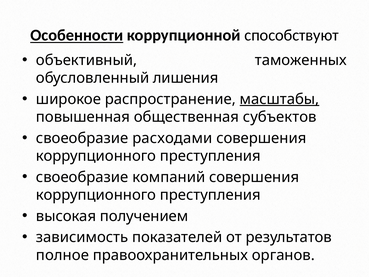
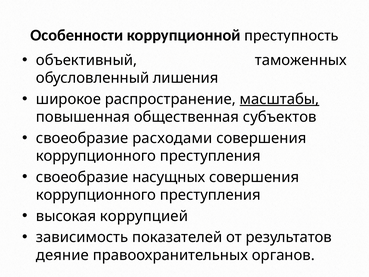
Особенности underline: present -> none
способствуют: способствуют -> преступность
компаний: компаний -> насущных
получением: получением -> коррупцией
полное: полное -> деяние
